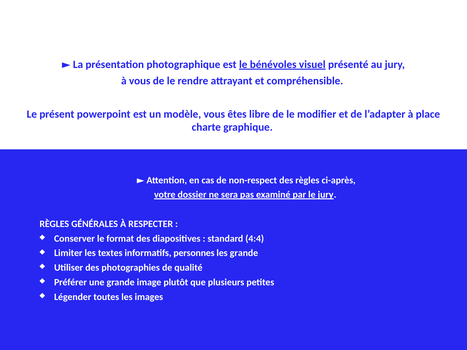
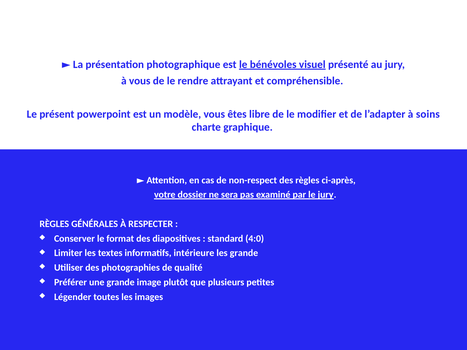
place: place -> soins
4:4: 4:4 -> 4:0
personnes: personnes -> intérieure
